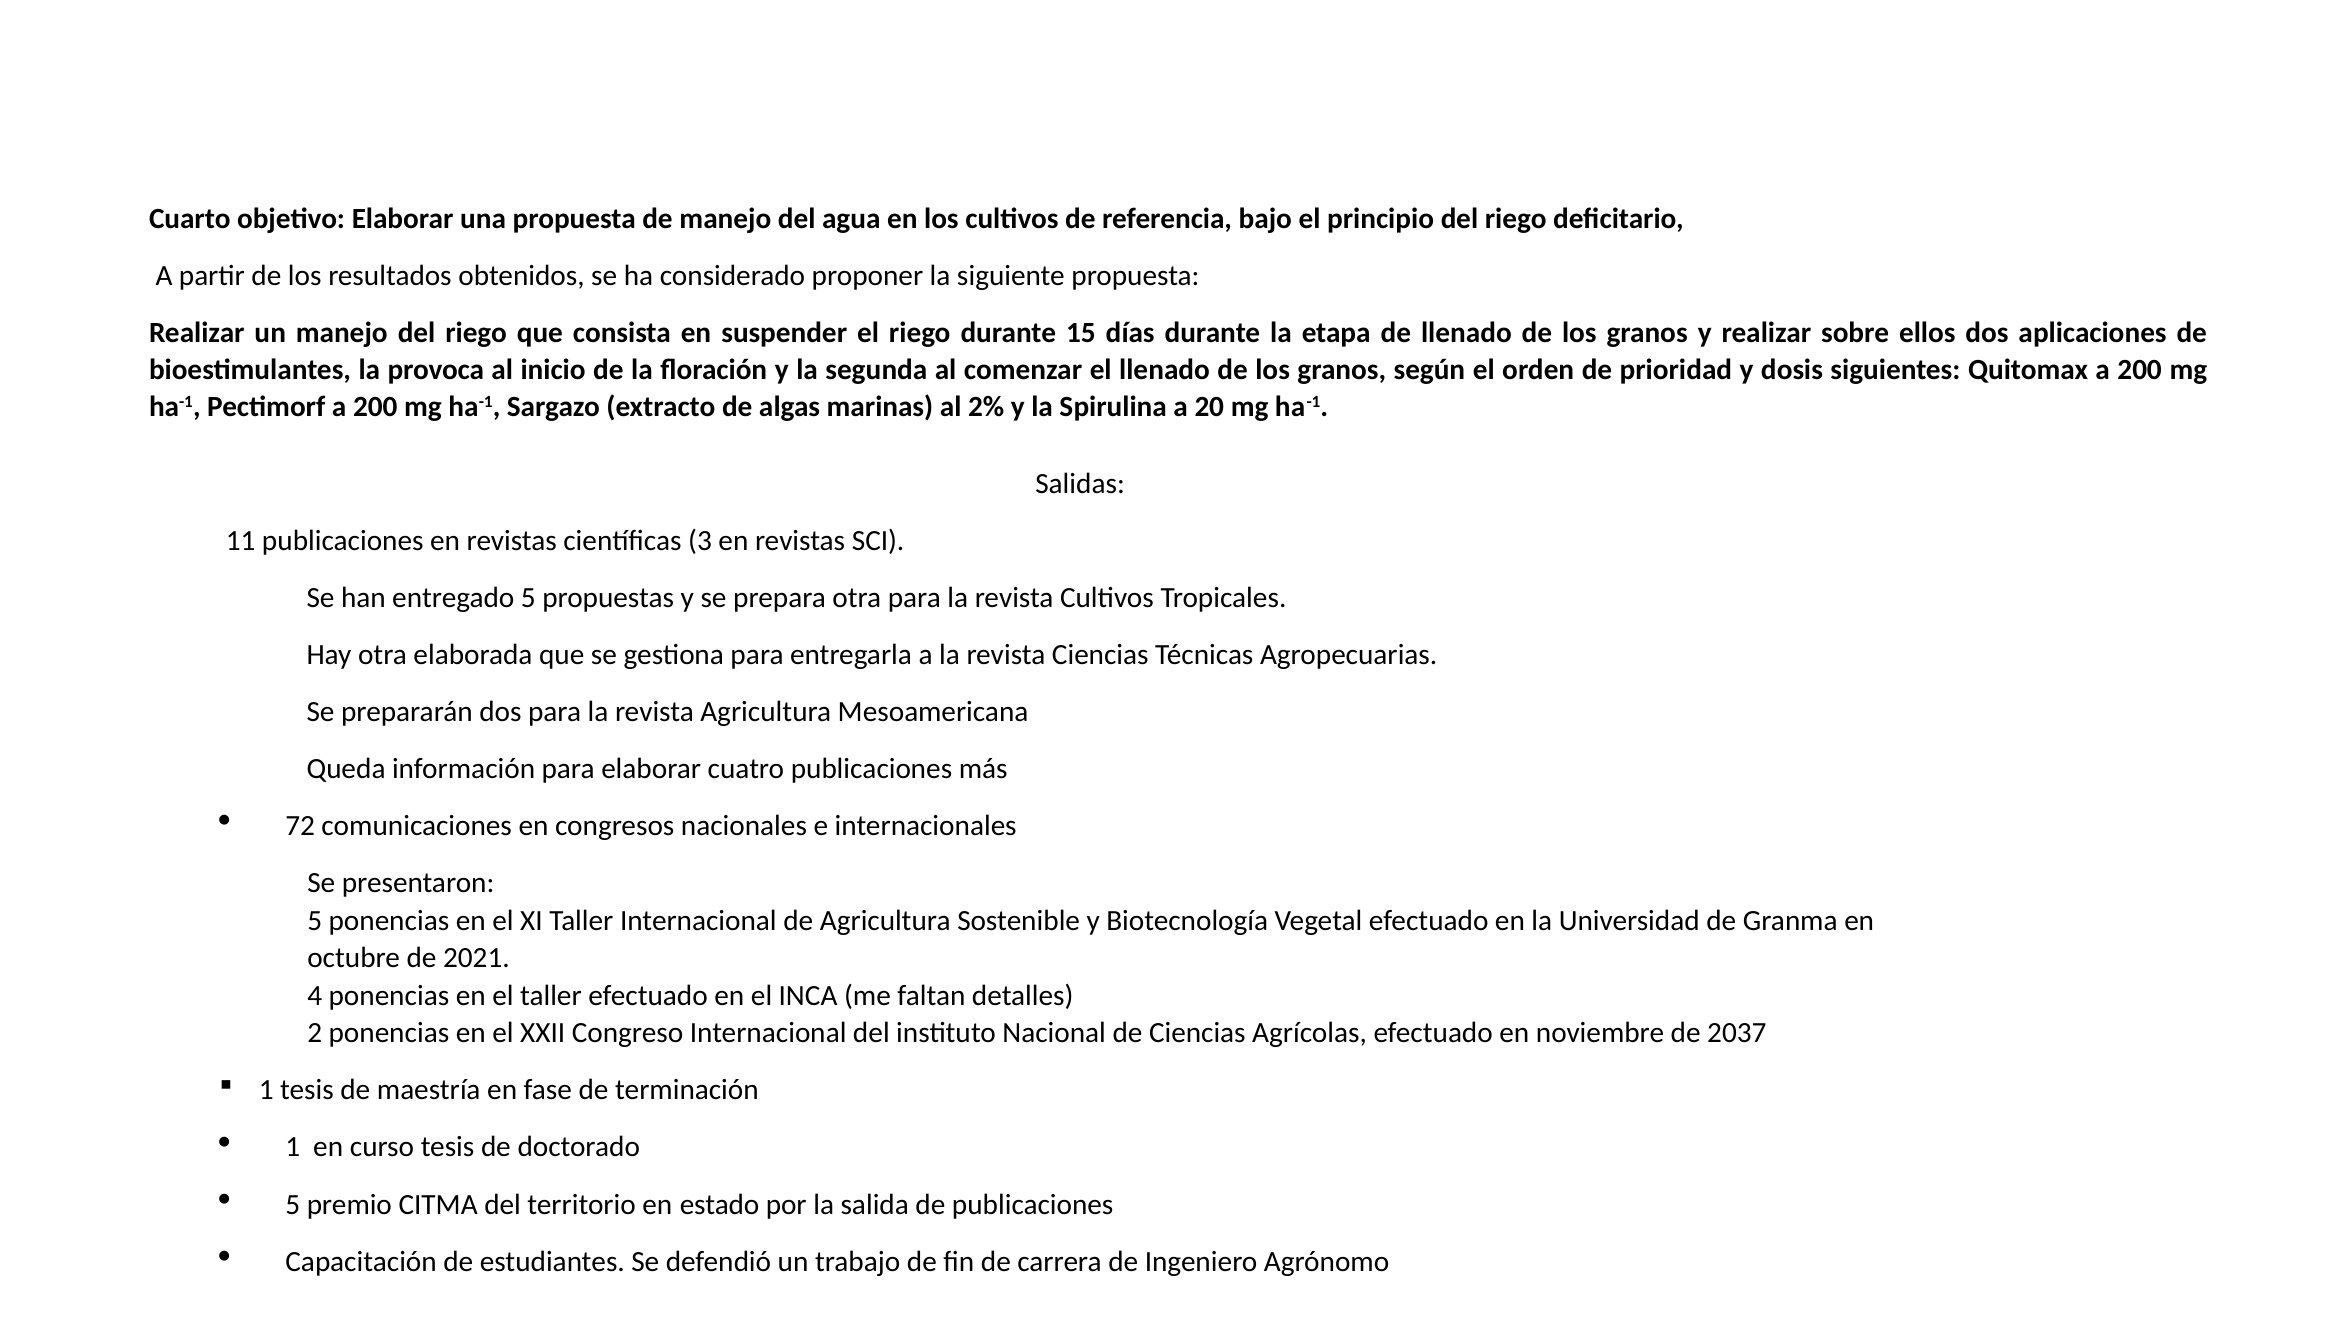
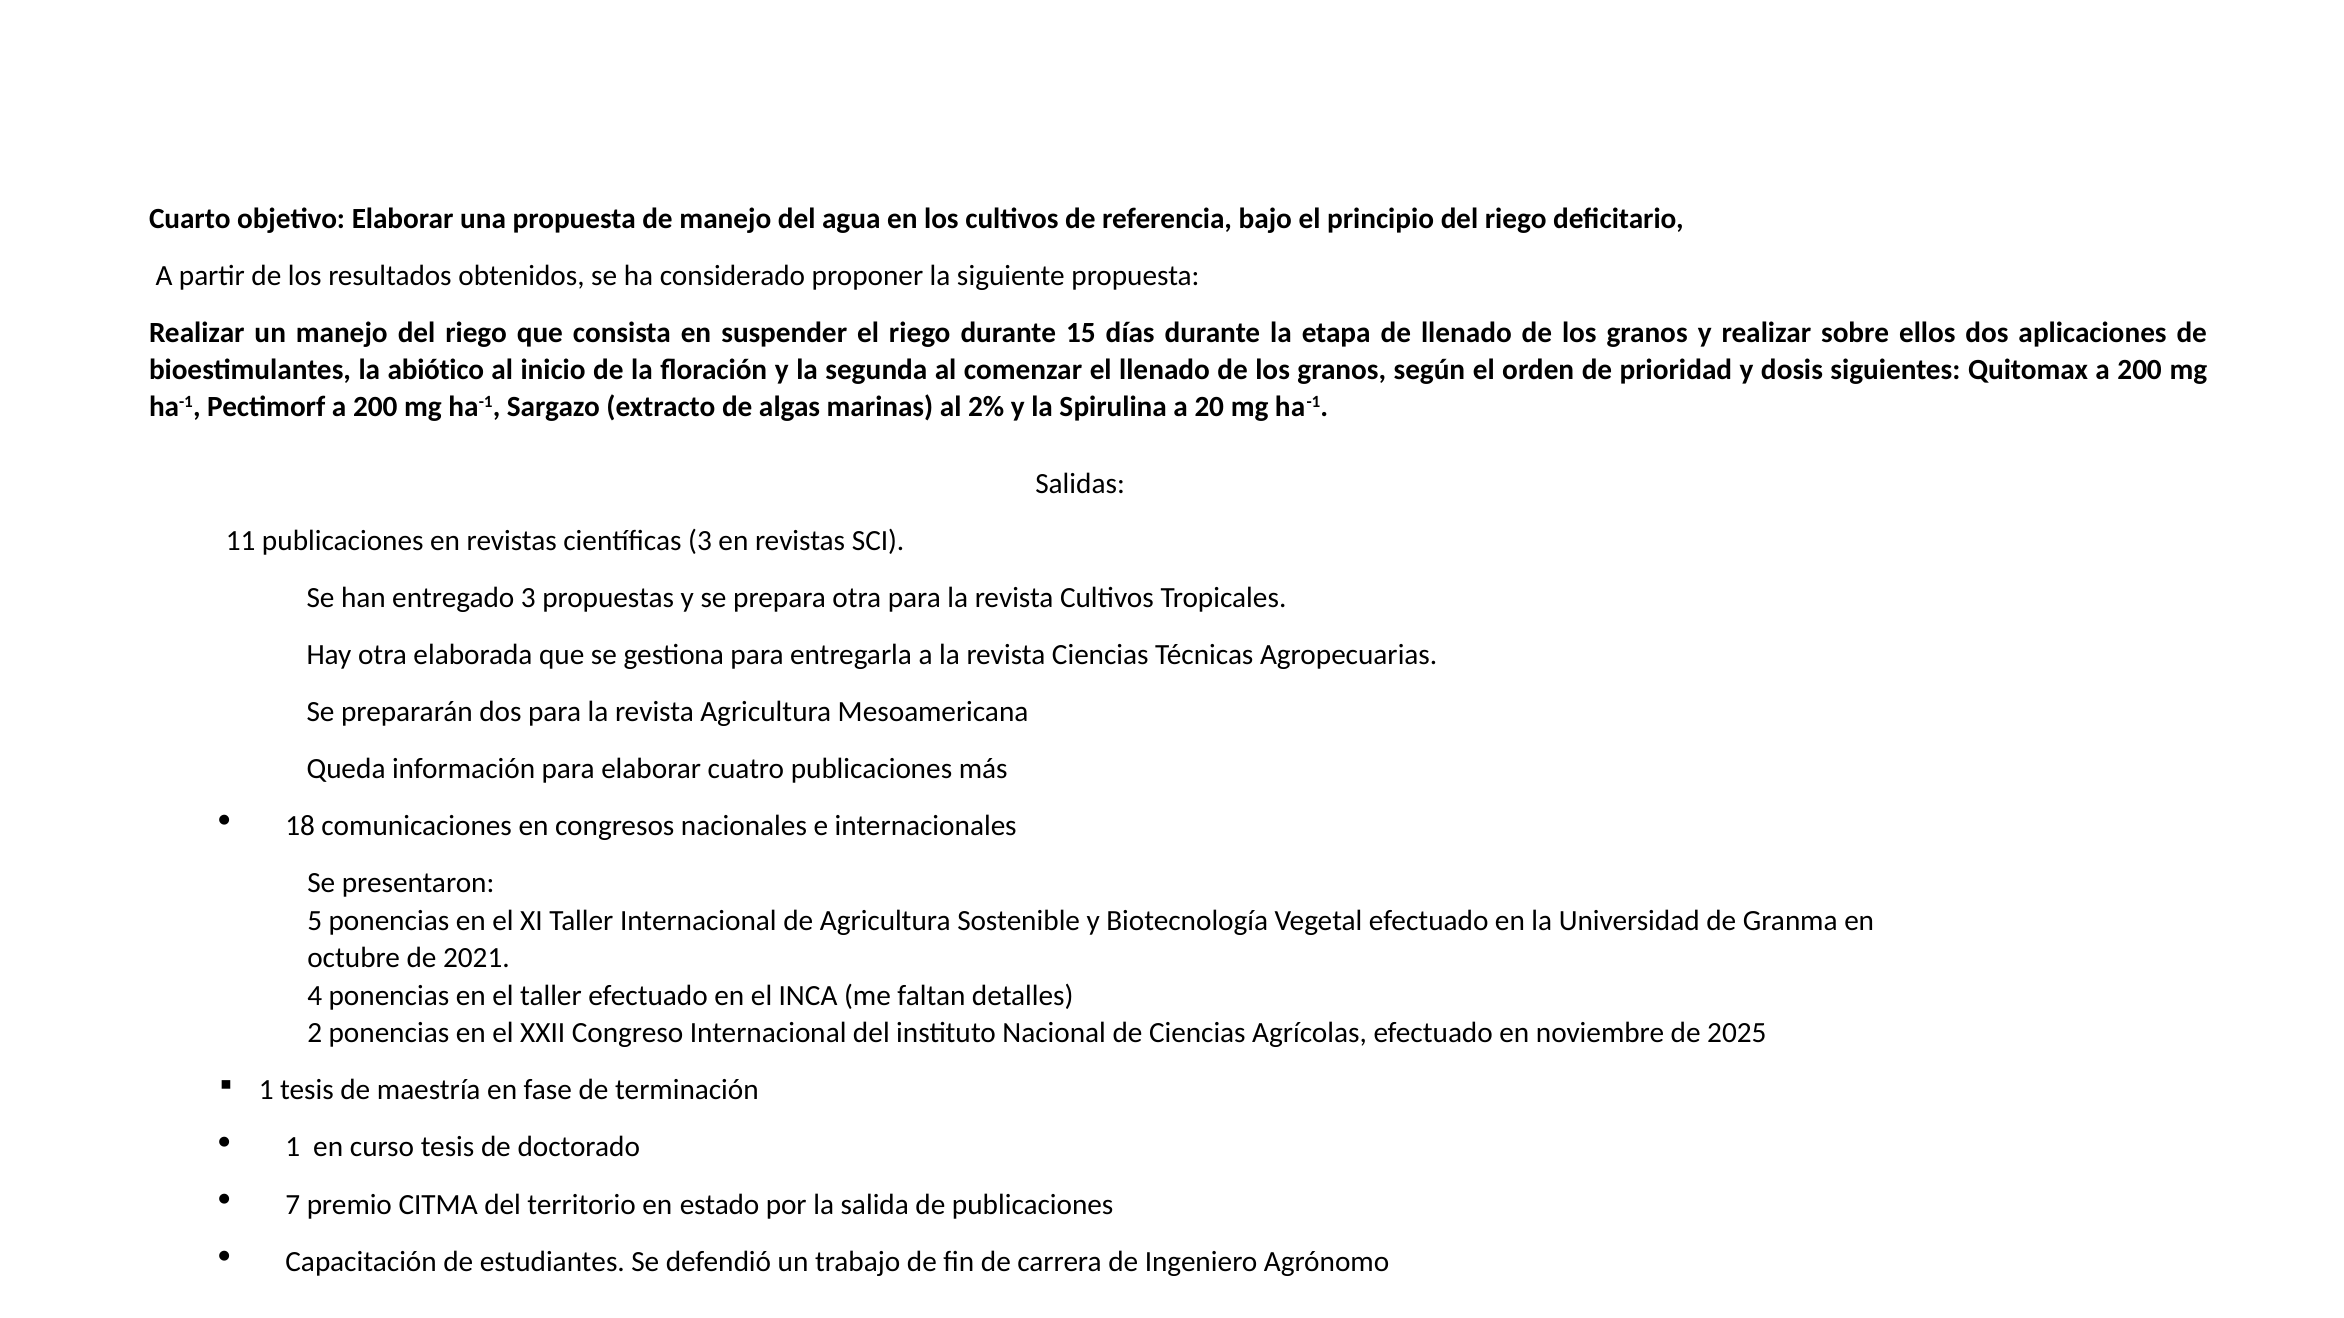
provoca: provoca -> abiótico
entregado 5: 5 -> 3
72: 72 -> 18
2037: 2037 -> 2025
5 at (293, 1205): 5 -> 7
